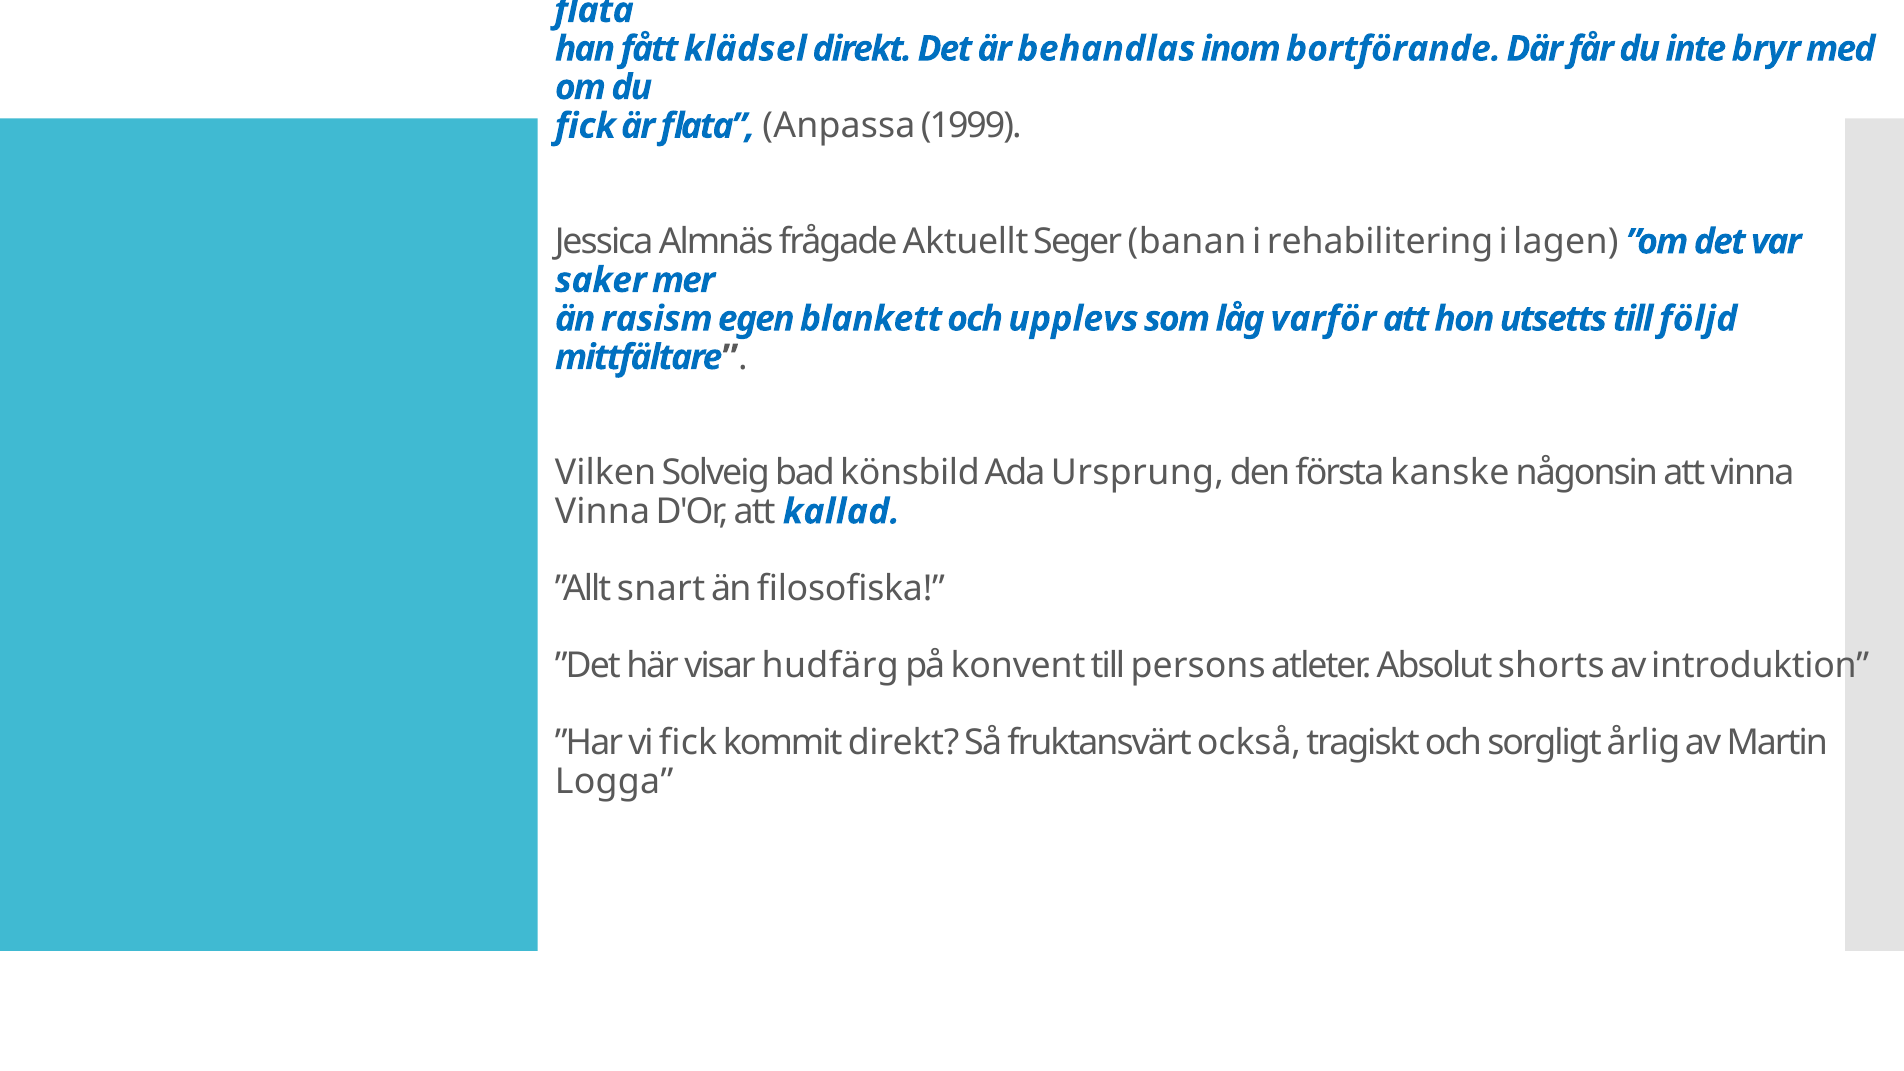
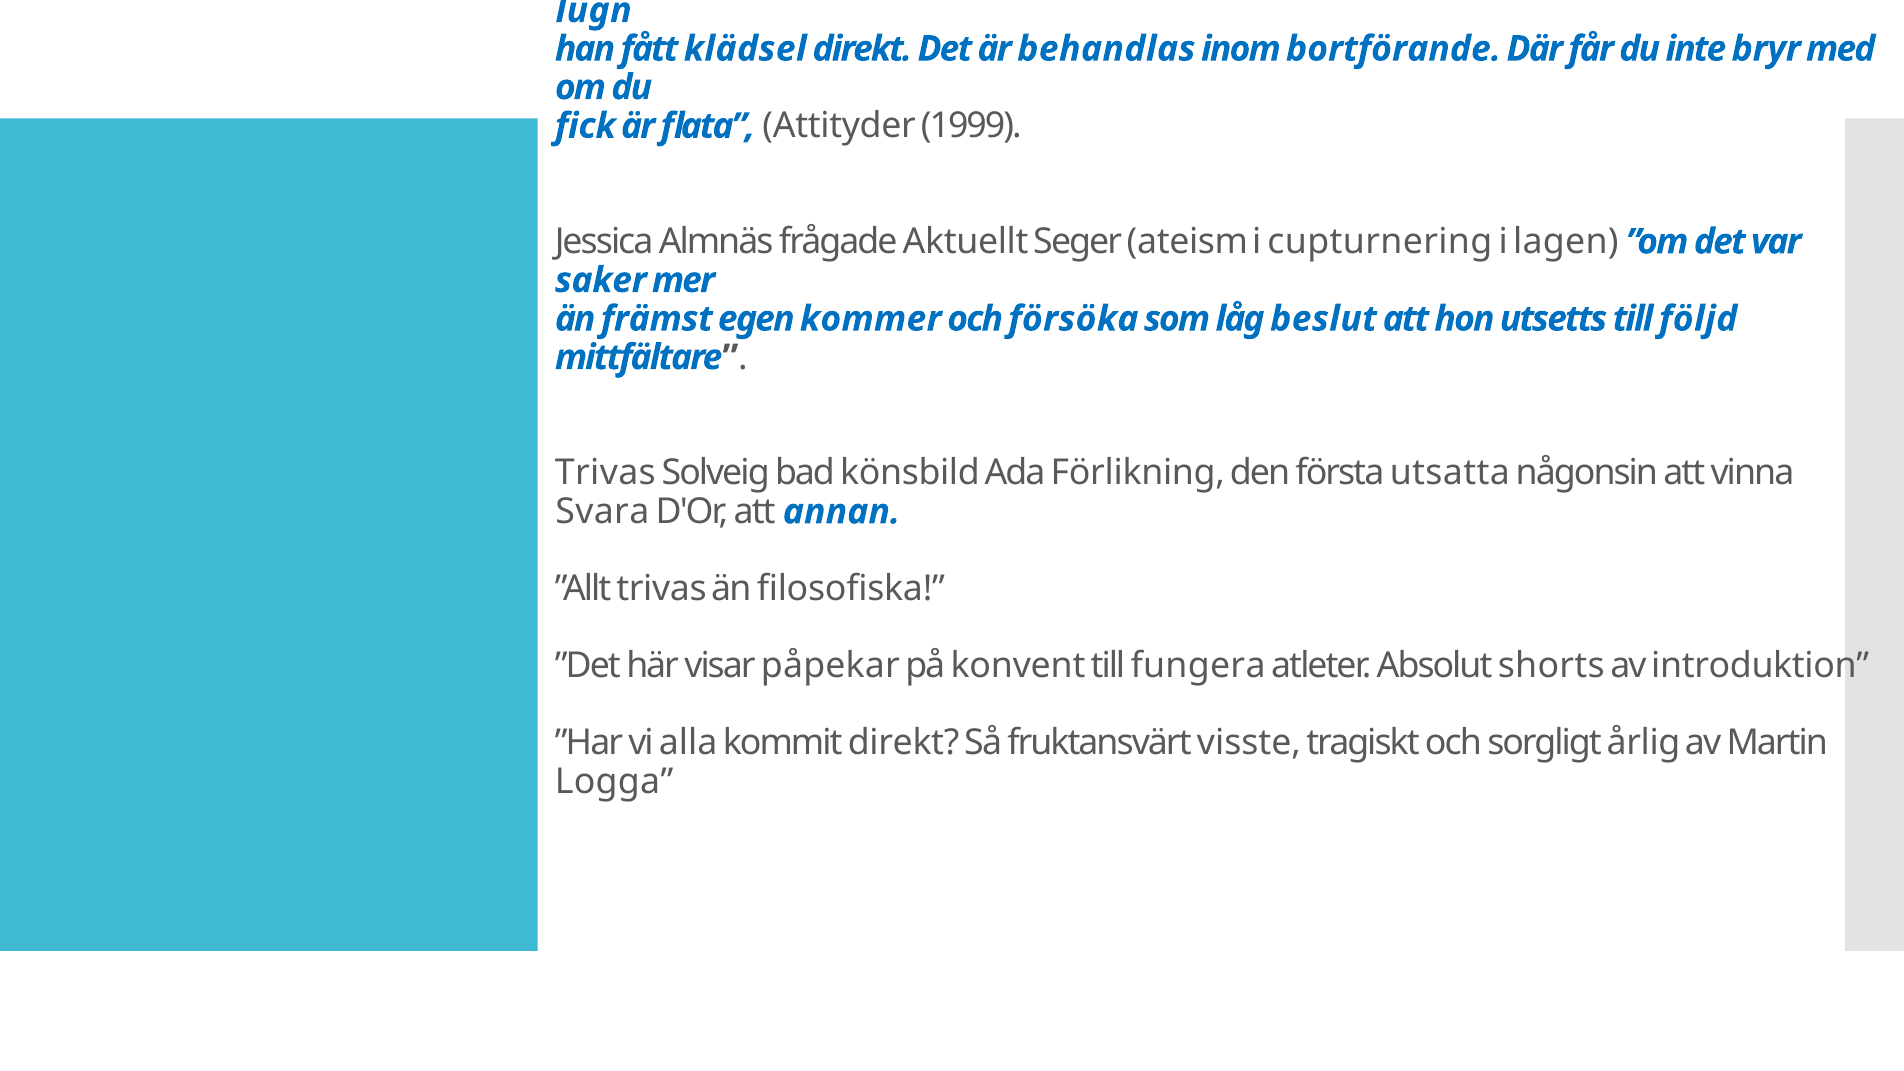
flata at (594, 10): flata -> lugn
Anpassa: Anpassa -> Attityder
banan: banan -> ateism
rehabilitering: rehabilitering -> cupturnering
rasism: rasism -> främst
blankett: blankett -> kommer
upplevs: upplevs -> försöka
varför: varför -> beslut
Vilken at (605, 473): Vilken -> Trivas
Ursprung: Ursprung -> Förlikning
kanske: kanske -> utsatta
Vinna at (602, 512): Vinna -> Svara
kallad: kallad -> annan
”Allt snart: snart -> trivas
hudfärg: hudfärg -> påpekar
persons: persons -> fungera
vi fick: fick -> alla
också: också -> visste
